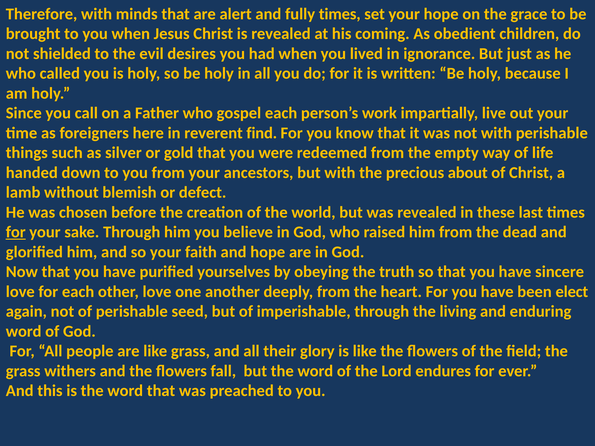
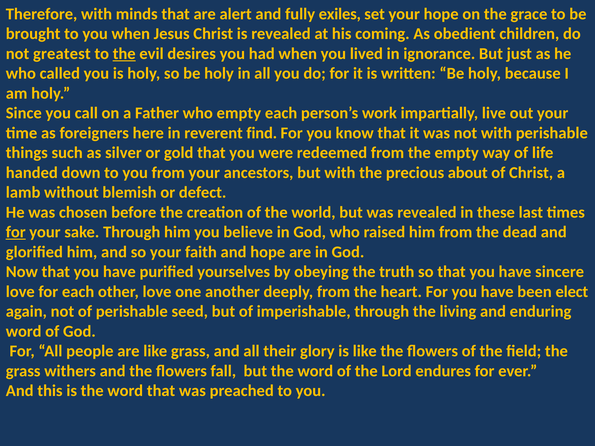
fully times: times -> exiles
shielded: shielded -> greatest
the at (124, 54) underline: none -> present
who gospel: gospel -> empty
